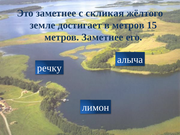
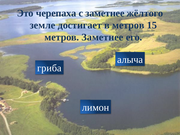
Это заметнее: заметнее -> черепаха
с скликая: скликая -> заметнее
речку: речку -> гриба
